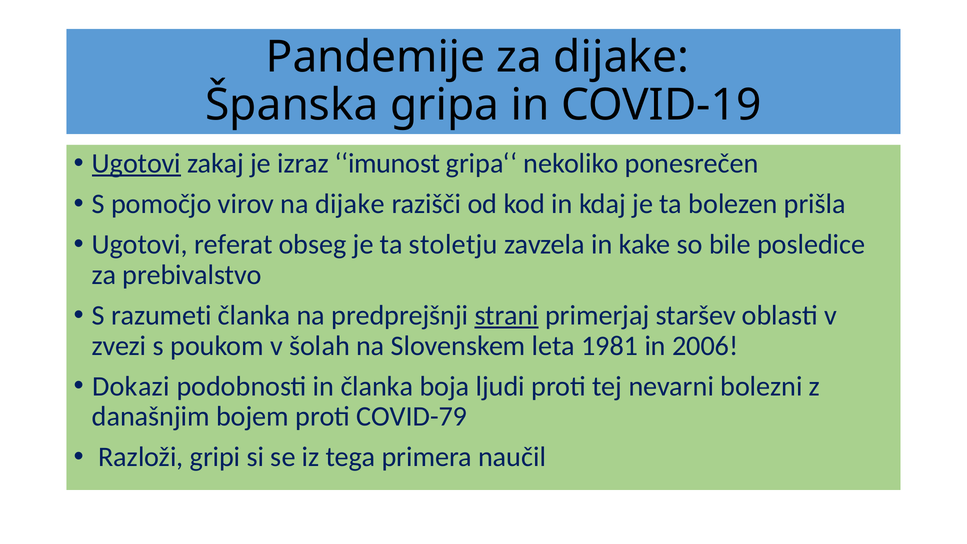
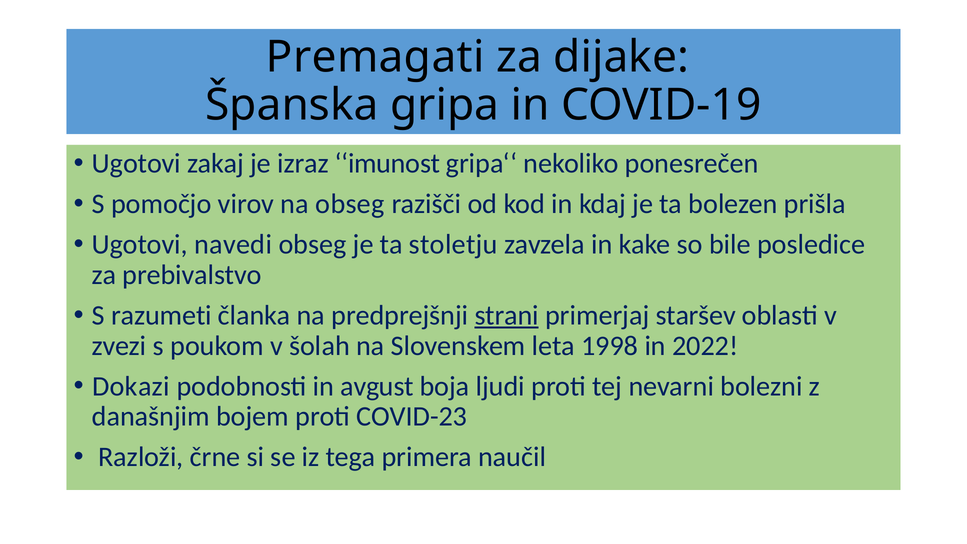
Pandemije: Pandemije -> Premagati
Ugotovi at (136, 163) underline: present -> none
na dijake: dijake -> obseg
referat: referat -> navedi
1981: 1981 -> 1998
2006: 2006 -> 2022
in članka: članka -> avgust
COVID-79: COVID-79 -> COVID-23
gripi: gripi -> črne
